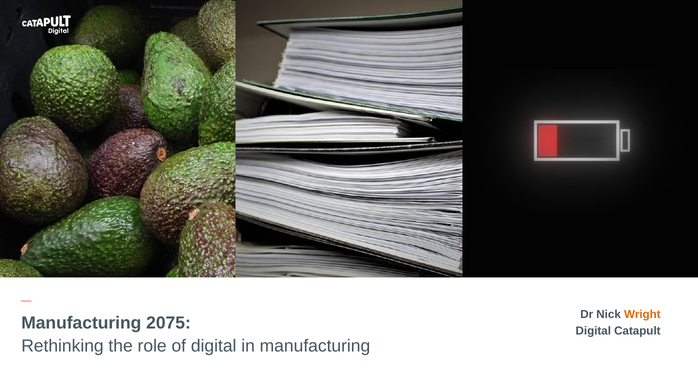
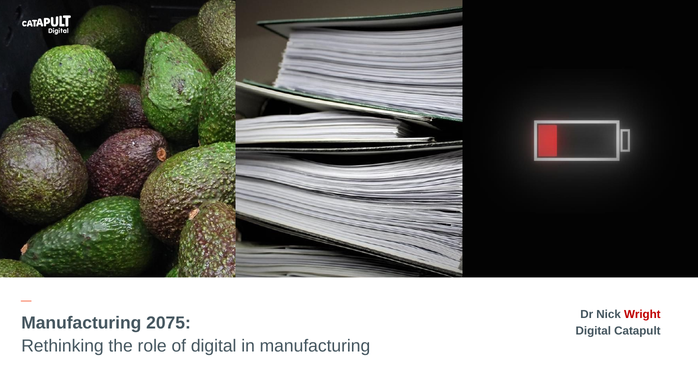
Wright colour: orange -> red
